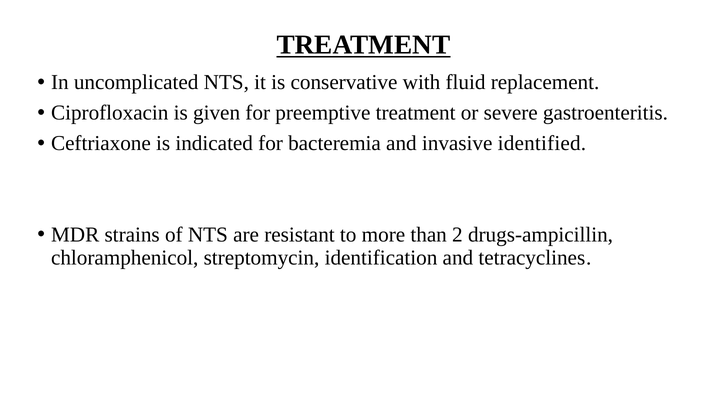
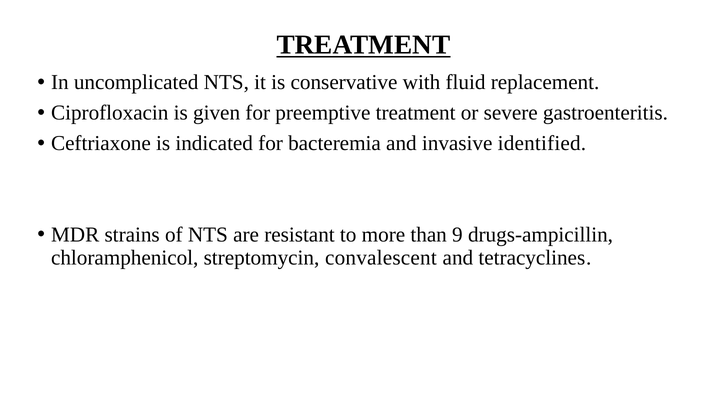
2: 2 -> 9
identification: identification -> convalescent
